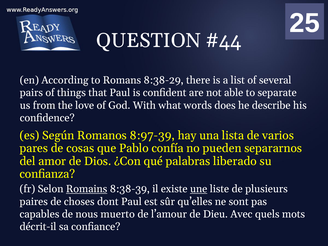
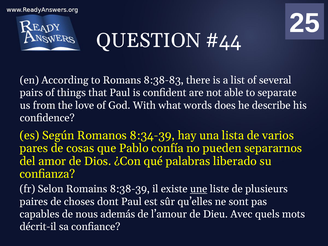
8:38-29: 8:38-29 -> 8:38-83
8:97-39: 8:97-39 -> 8:34-39
Romains underline: present -> none
muerto: muerto -> además
